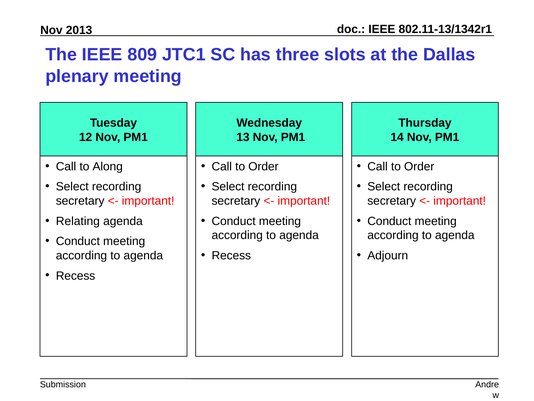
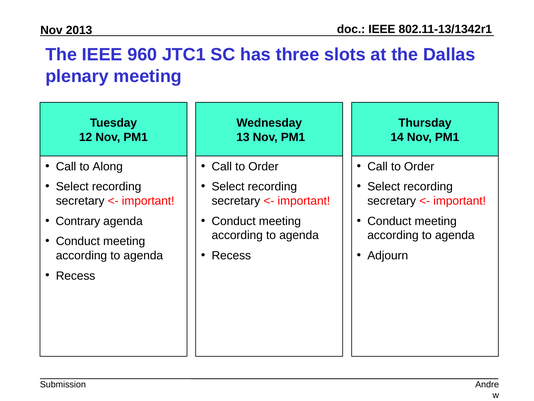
809: 809 -> 960
Relating: Relating -> Contrary
